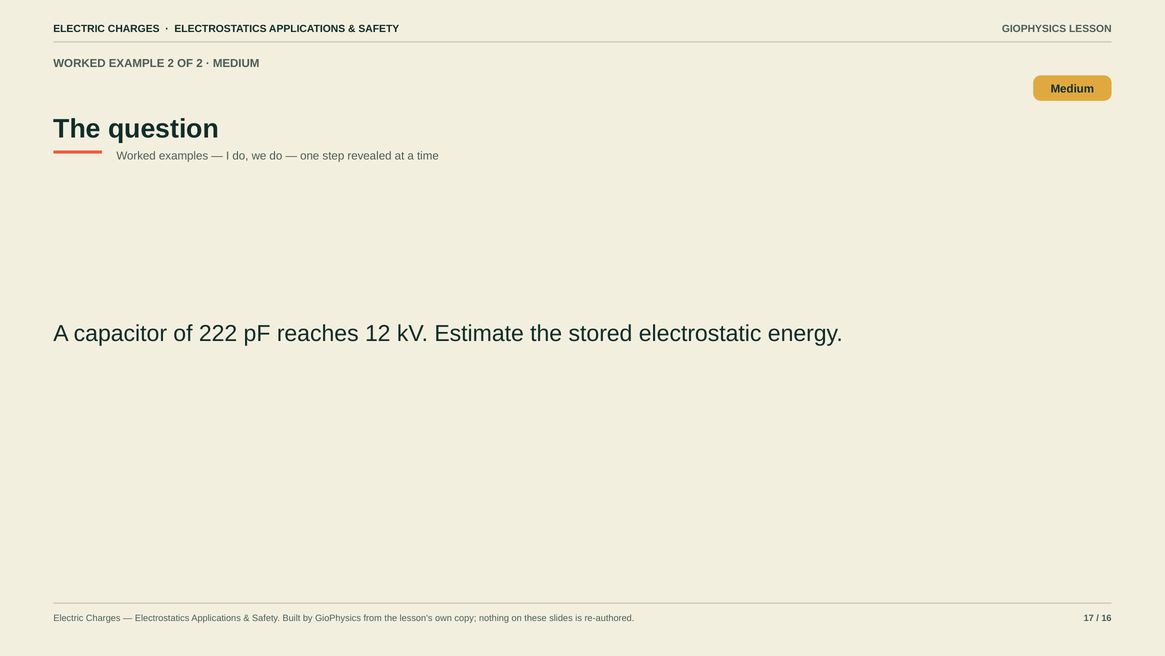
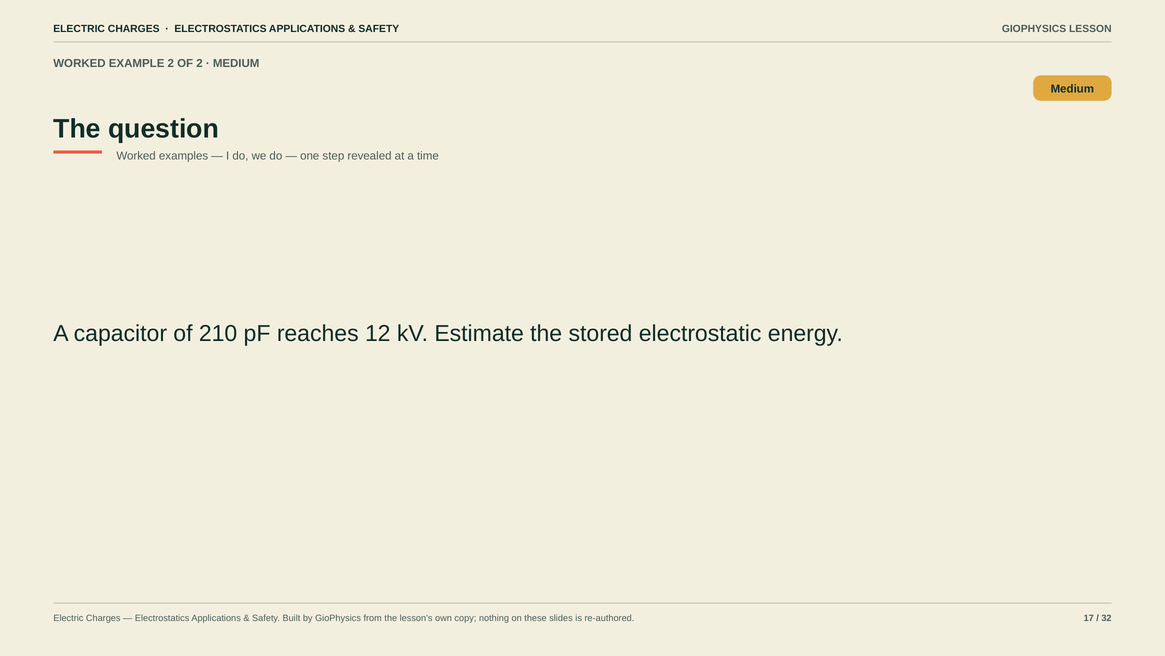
222: 222 -> 210
16: 16 -> 32
